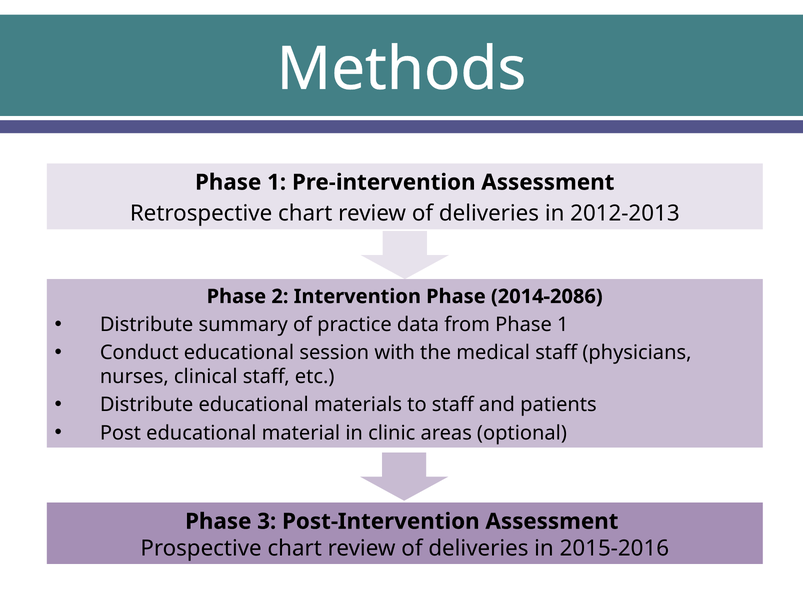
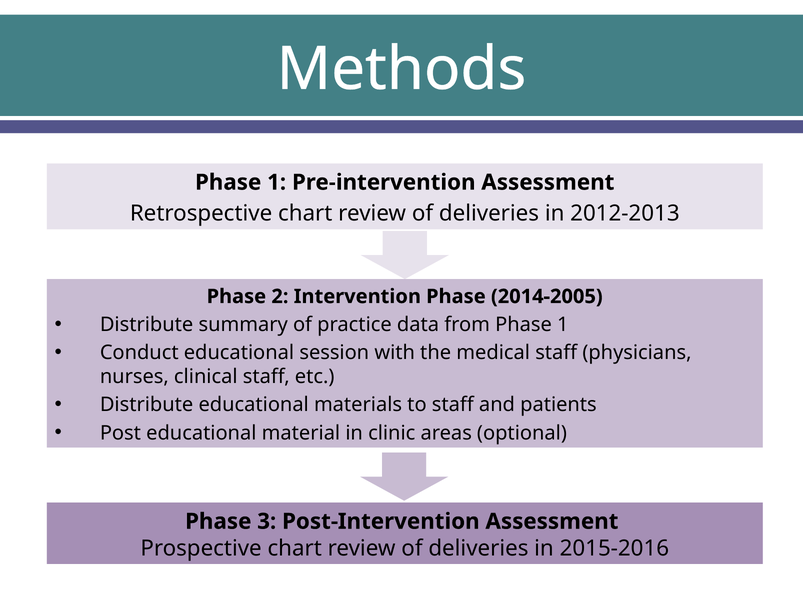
2014-2086: 2014-2086 -> 2014-2005
